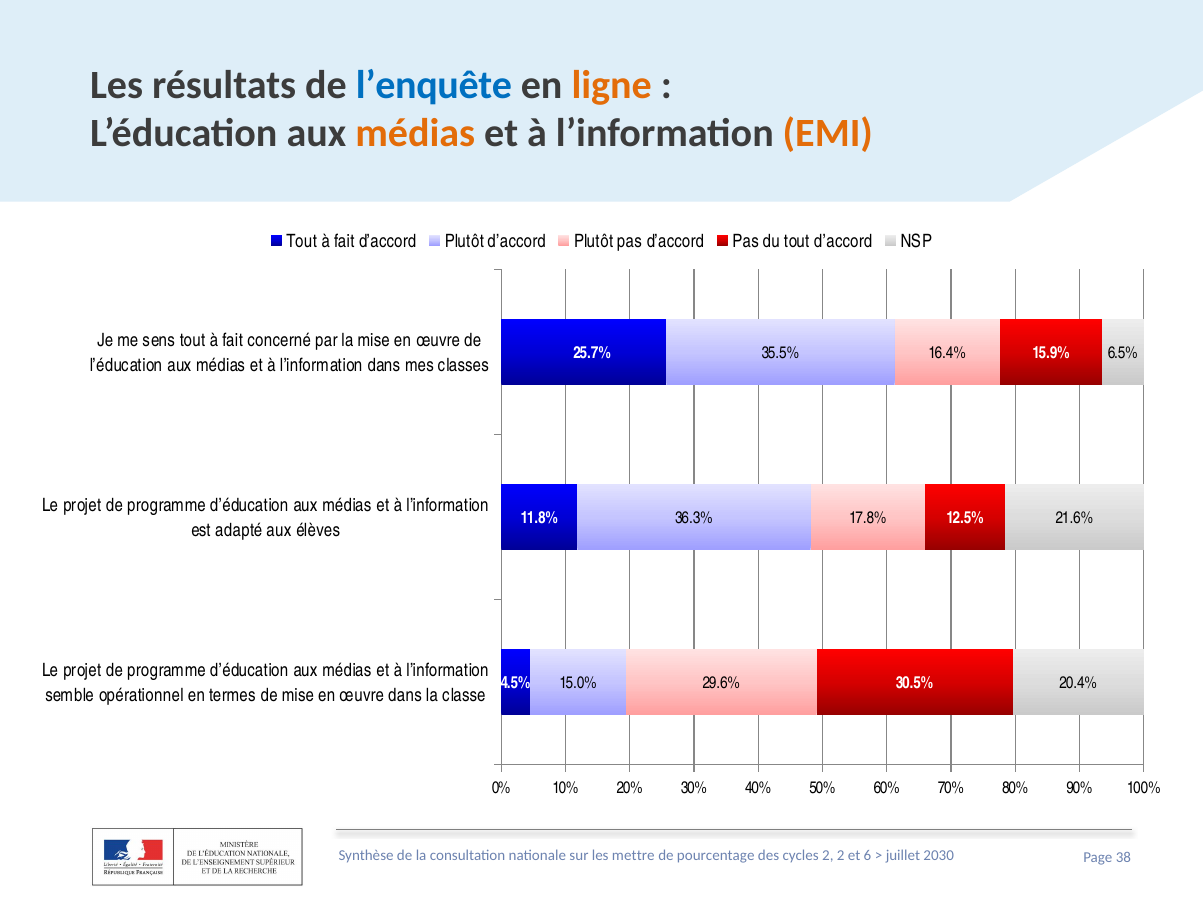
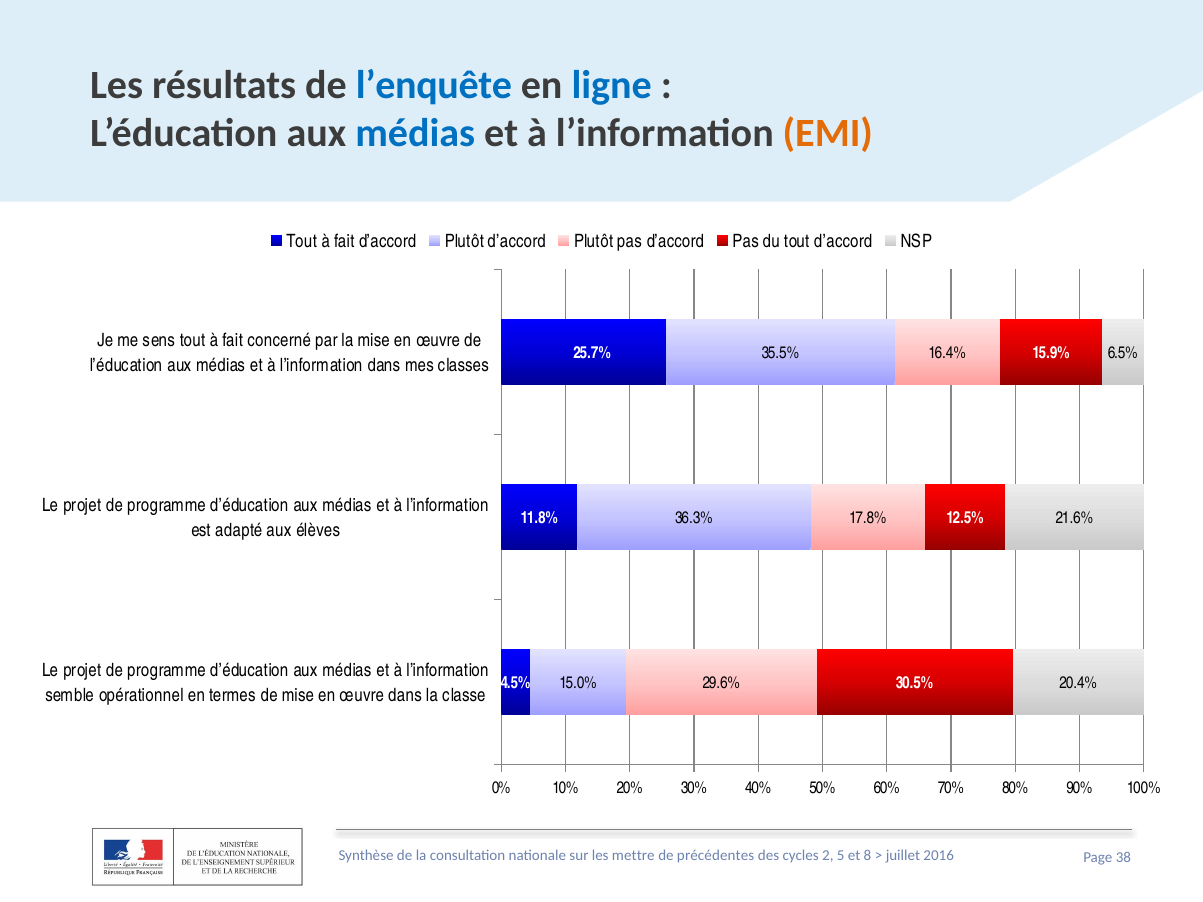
ligne colour: orange -> blue
médias at (415, 133) colour: orange -> blue
pourcentage: pourcentage -> précédentes
2 2: 2 -> 5
6: 6 -> 8
2030: 2030 -> 2016
